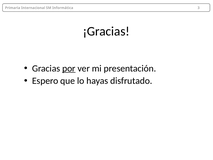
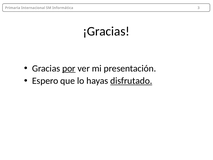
disfrutado underline: none -> present
